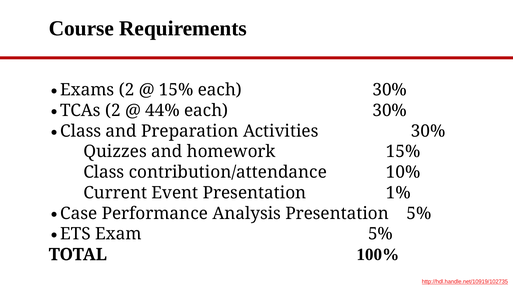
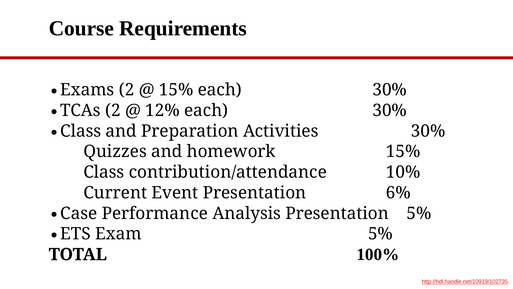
44%: 44% -> 12%
1%: 1% -> 6%
